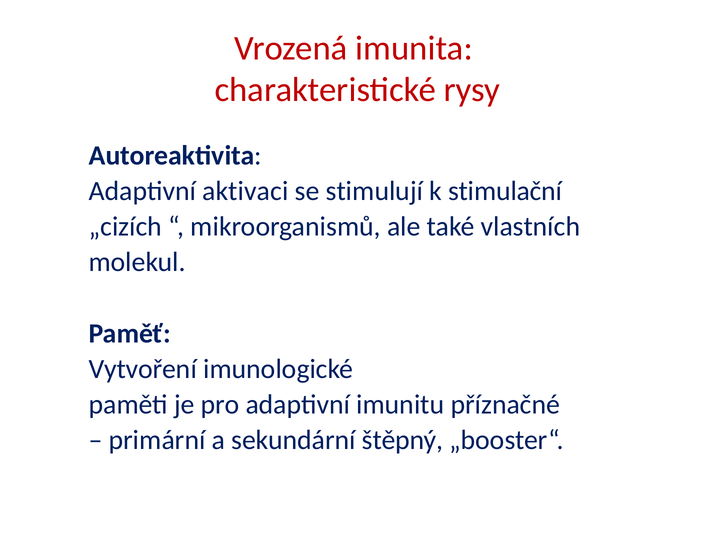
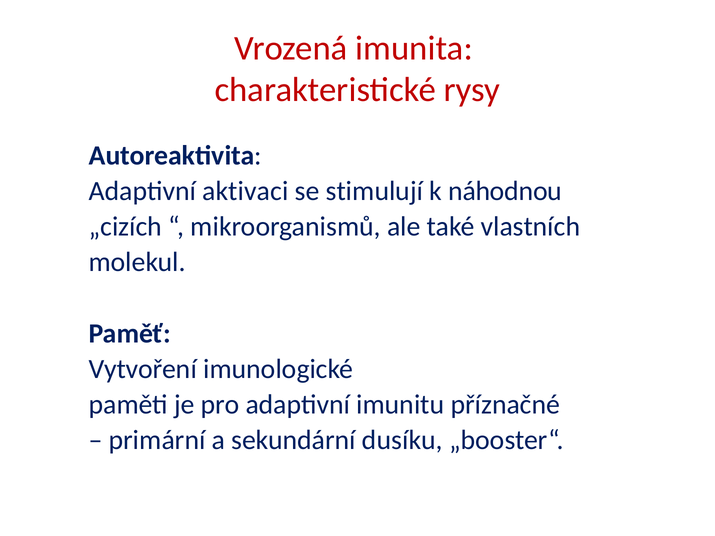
stimulační: stimulační -> náhodnou
štěpný: štěpný -> dusíku
